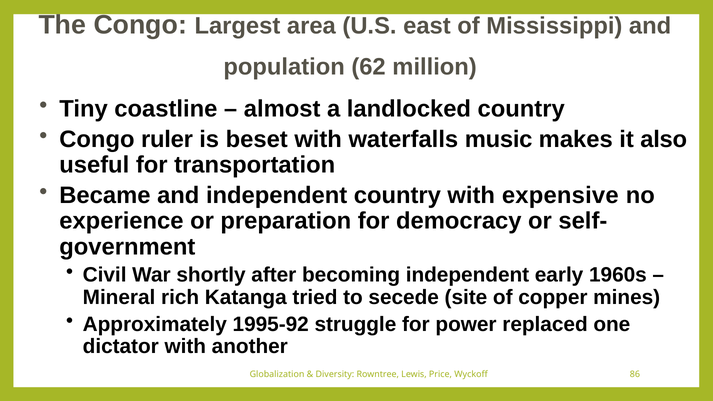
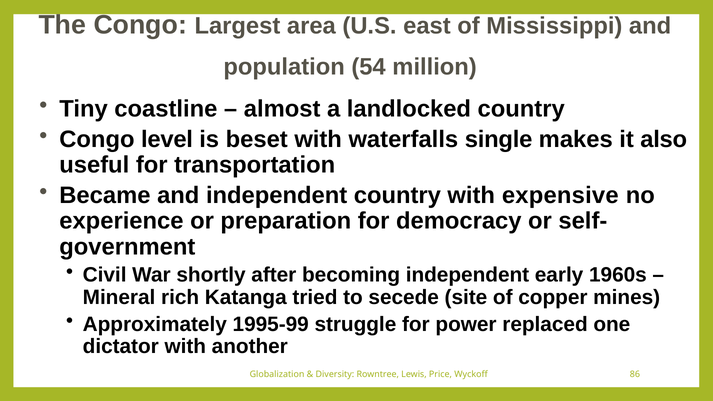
62: 62 -> 54
ruler: ruler -> level
music: music -> single
1995-92: 1995-92 -> 1995-99
